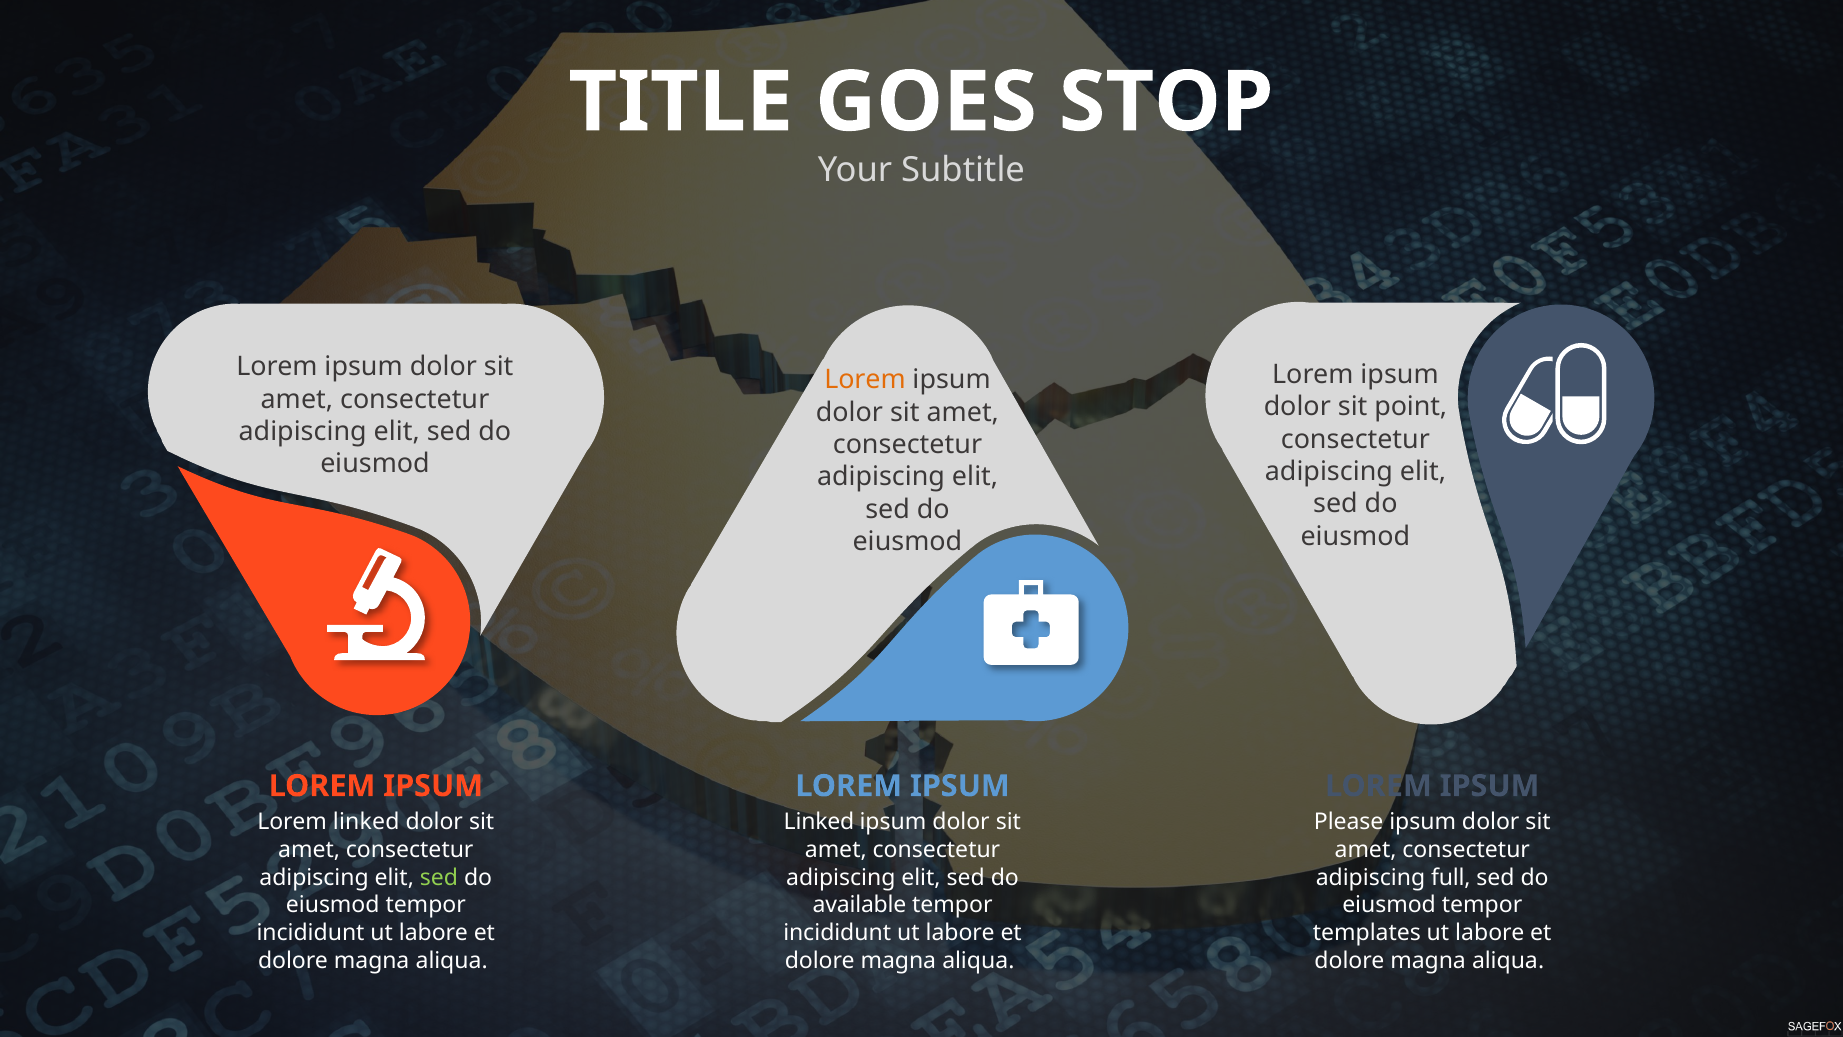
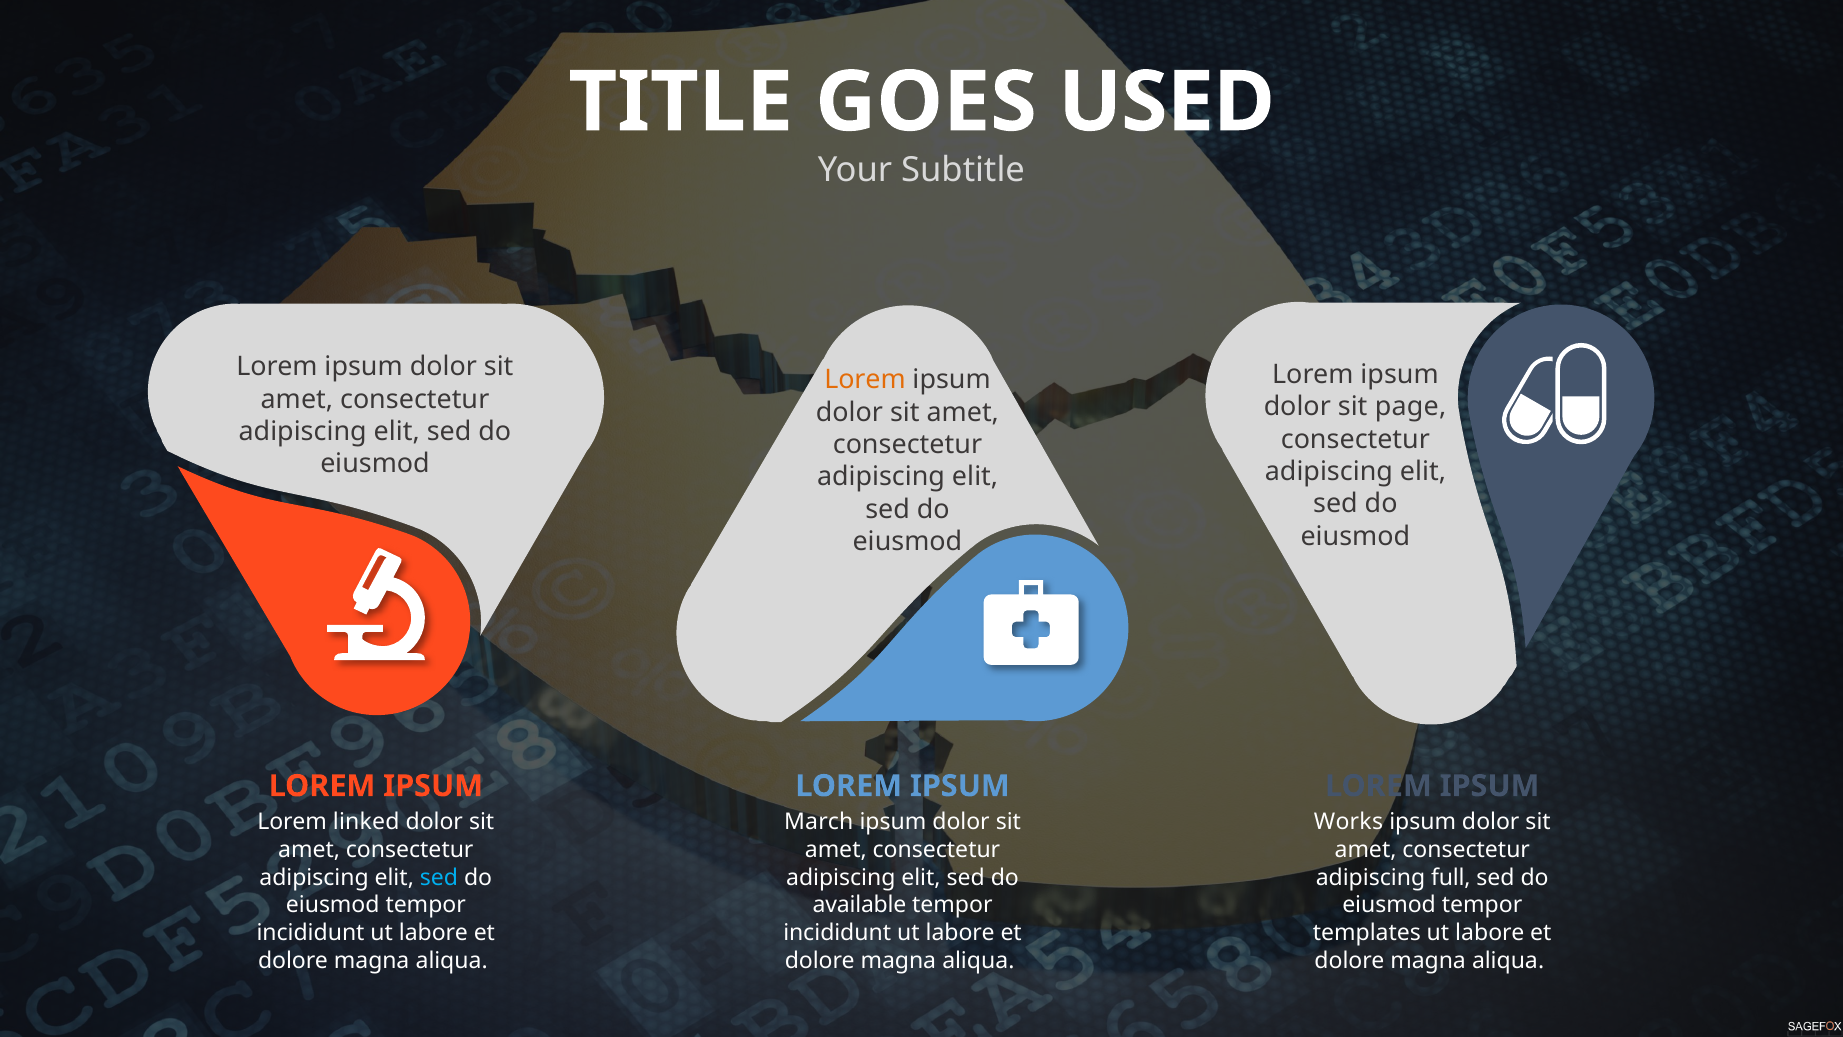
STOP: STOP -> USED
point: point -> page
Linked at (819, 822): Linked -> March
Please: Please -> Works
sed at (439, 877) colour: light green -> light blue
